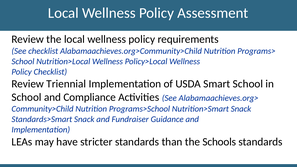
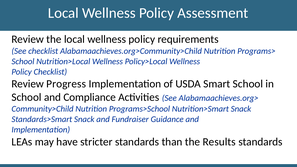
Triennial: Triennial -> Progress
Schools: Schools -> Results
